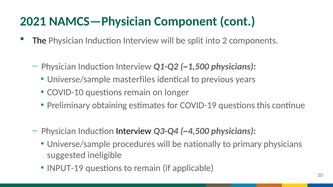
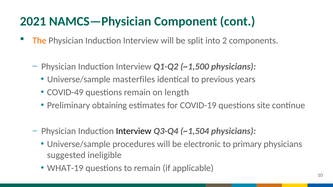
The colour: black -> orange
COVID-10: COVID-10 -> COVID-49
longer: longer -> length
this: this -> site
~4,500: ~4,500 -> ~1,504
nationally: nationally -> electronic
INPUT-19: INPUT-19 -> WHAT-19
